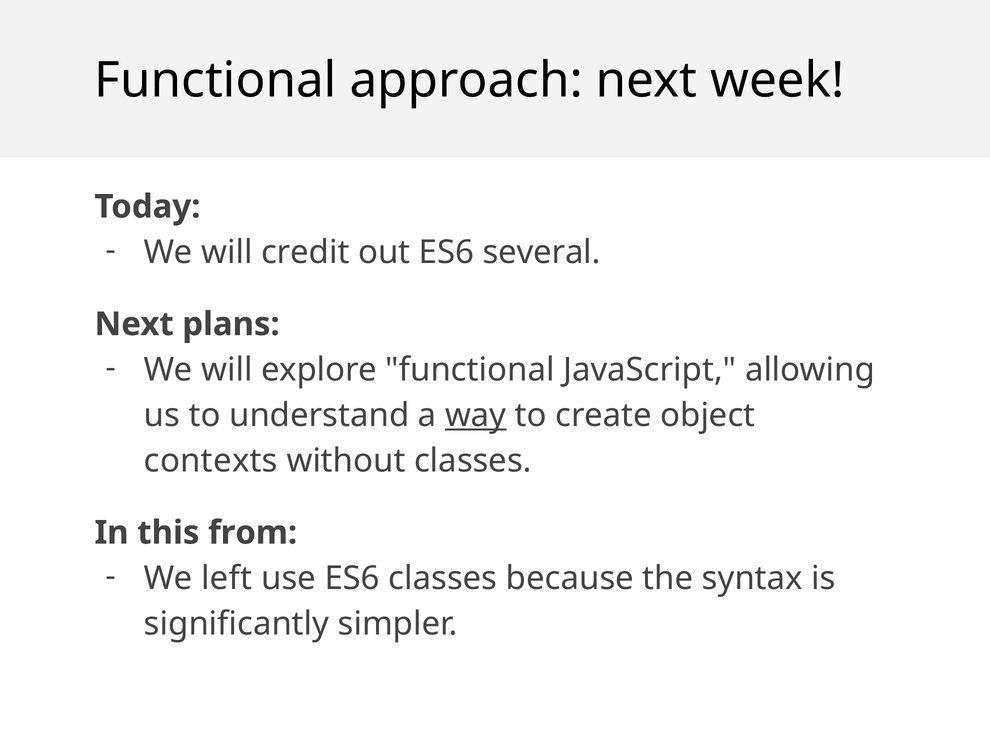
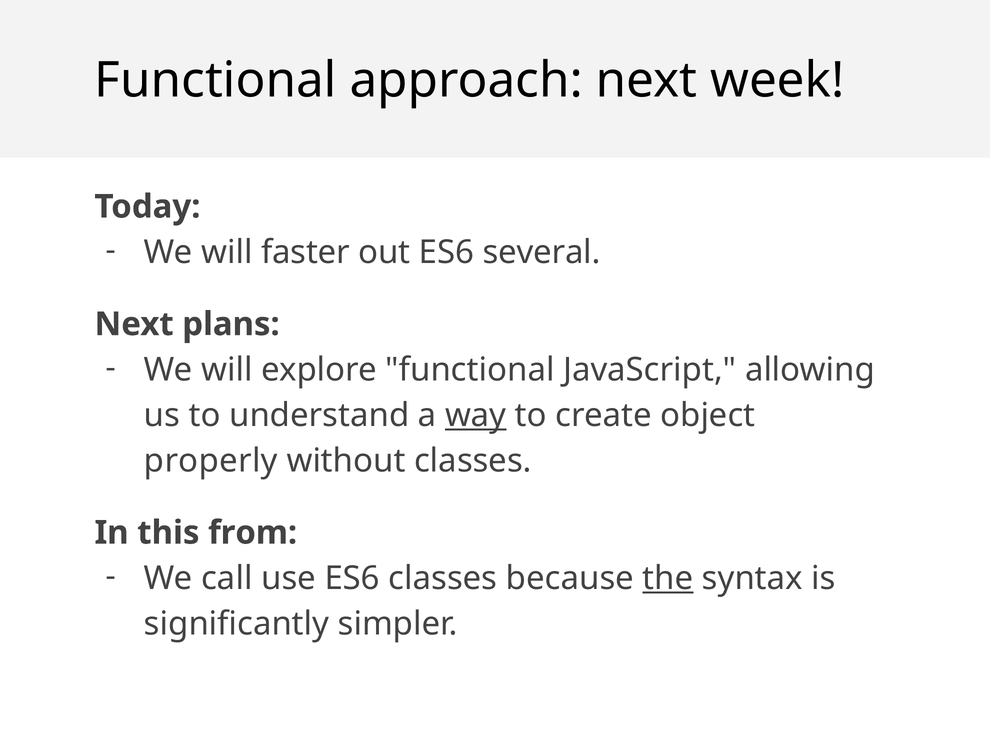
credit: credit -> faster
contexts: contexts -> properly
left: left -> call
the underline: none -> present
